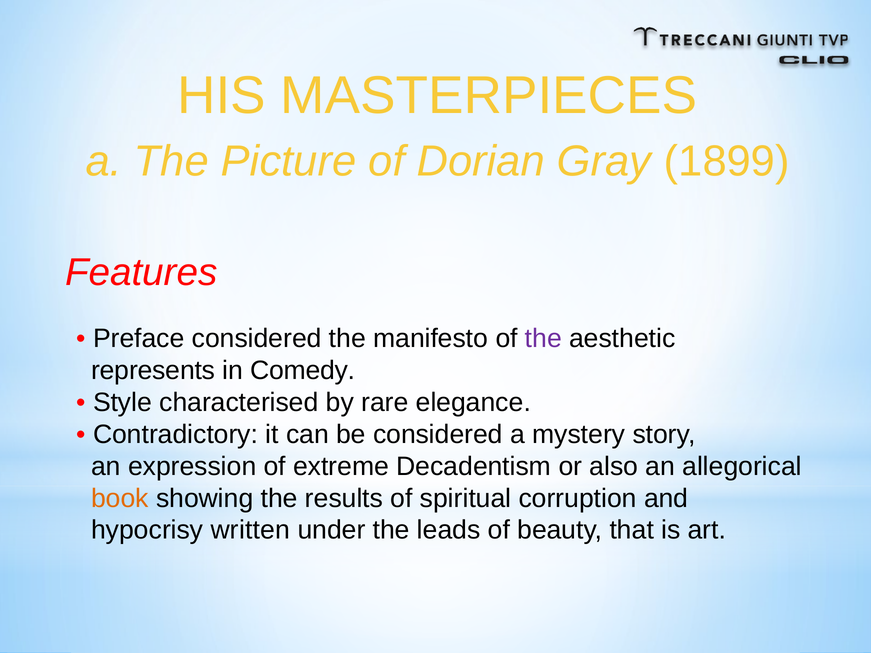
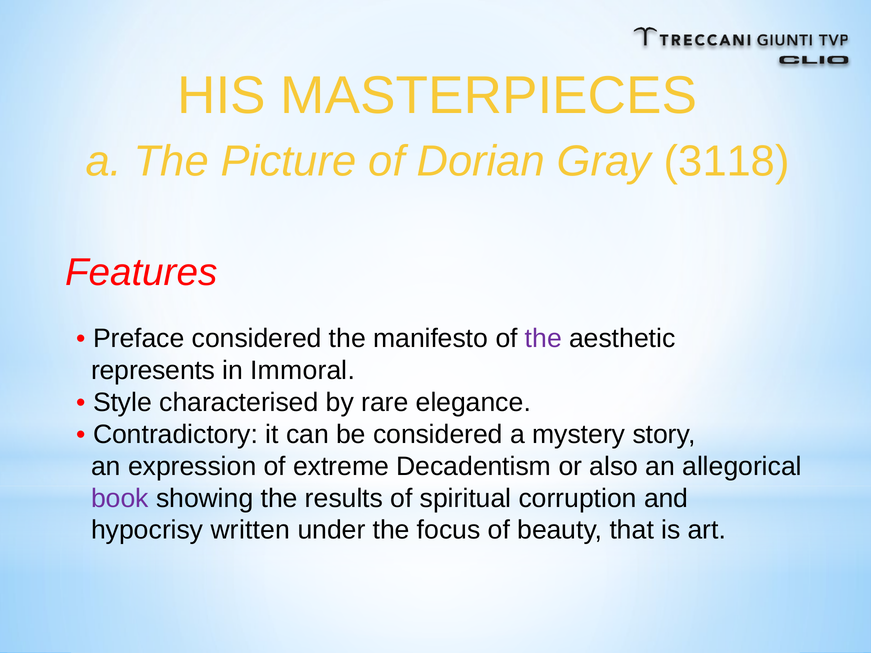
1899: 1899 -> 3118
Comedy: Comedy -> Immoral
book colour: orange -> purple
leads: leads -> focus
